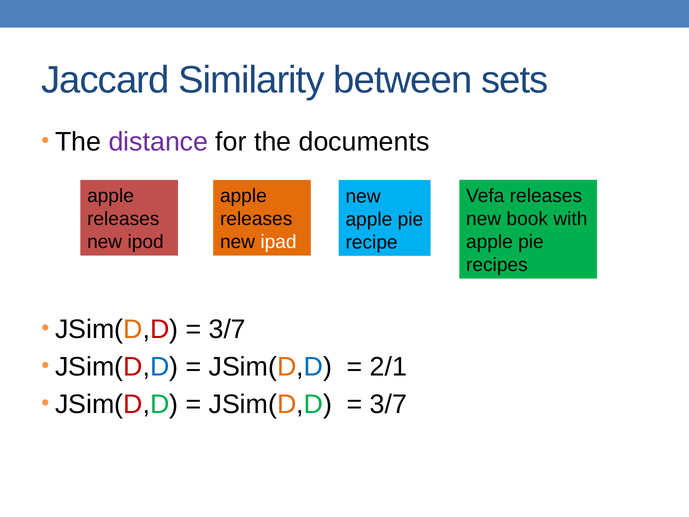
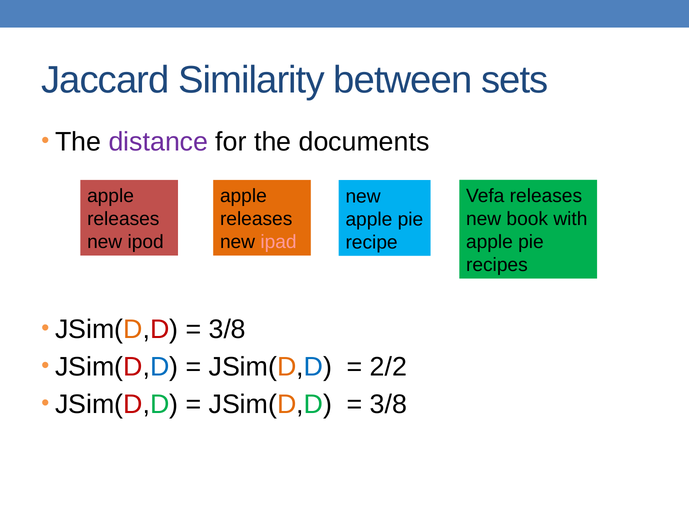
ipad colour: white -> pink
3/7 at (227, 329): 3/7 -> 3/8
2/1: 2/1 -> 2/2
3/7 at (388, 404): 3/7 -> 3/8
